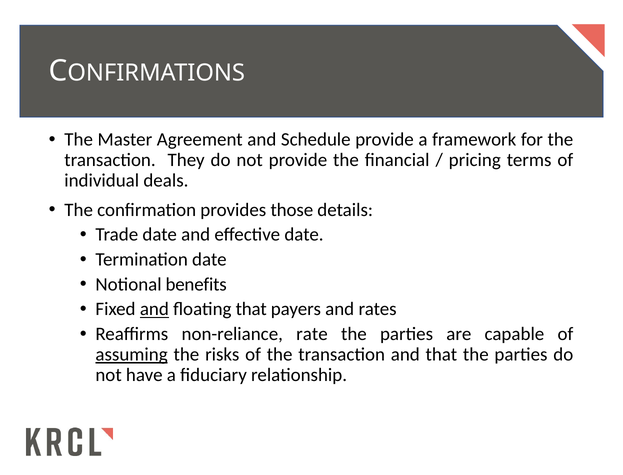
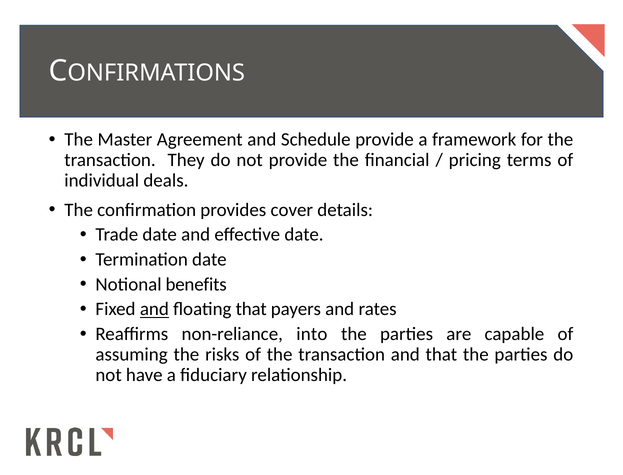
those: those -> cover
rate: rate -> into
assuming underline: present -> none
